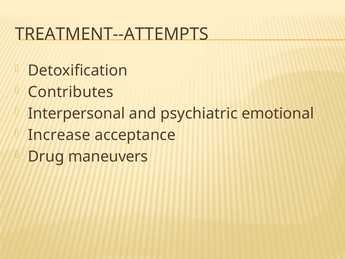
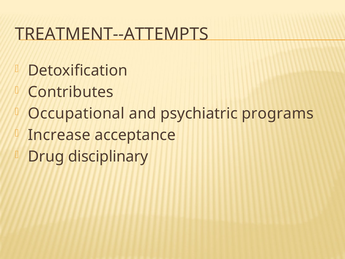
Interpersonal: Interpersonal -> Occupational
emotional: emotional -> programs
maneuvers: maneuvers -> disciplinary
